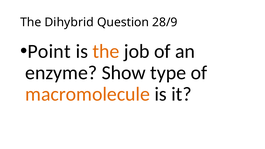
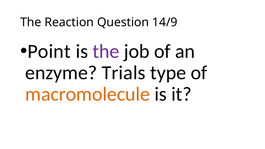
Dihybrid: Dihybrid -> Reaction
28/9: 28/9 -> 14/9
the at (106, 51) colour: orange -> purple
Show: Show -> Trials
